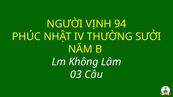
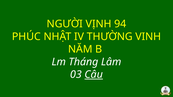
SƯỞI: SƯỞI -> VINH
Không: Không -> Tháng
Câu underline: none -> present
